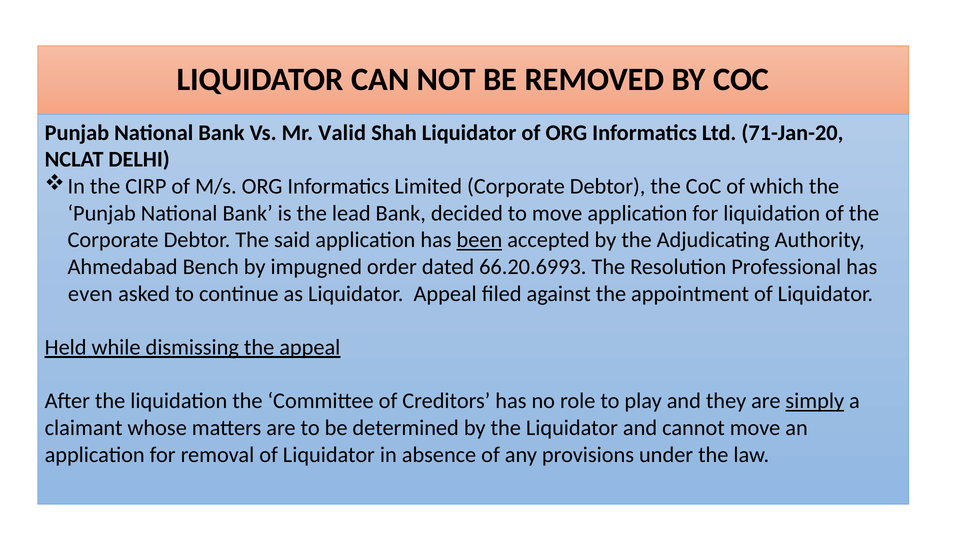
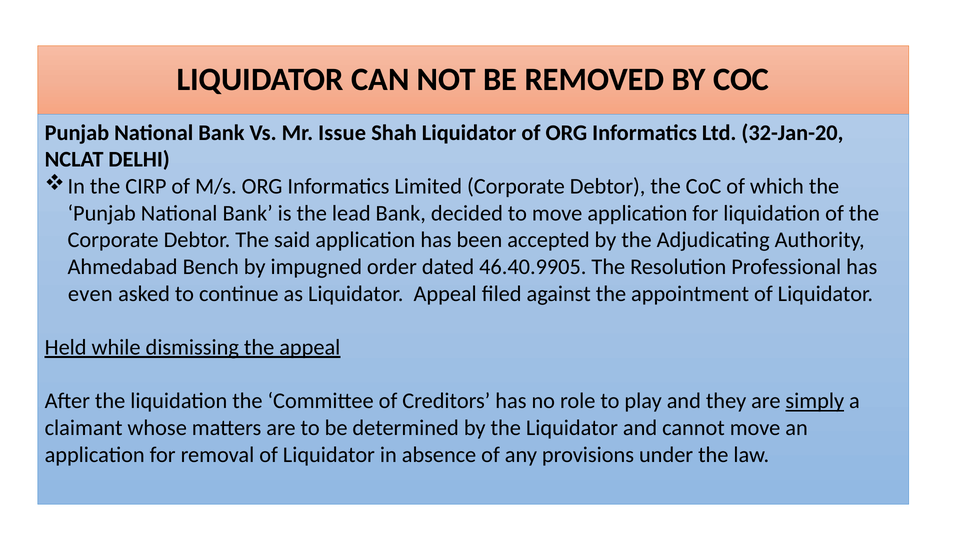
Valid: Valid -> Issue
71-Jan-20: 71-Jan-20 -> 32-Jan-20
been underline: present -> none
66.20.6993: 66.20.6993 -> 46.40.9905
